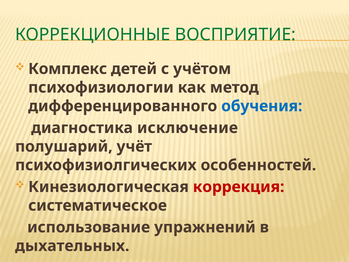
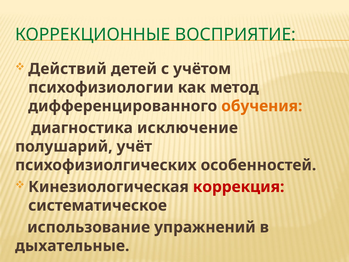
Комплекс: Комплекс -> Действий
обучения colour: blue -> orange
дыхательных: дыхательных -> дыхательные
